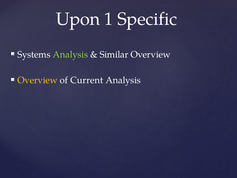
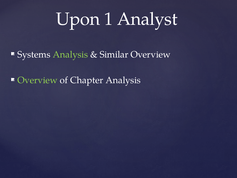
Specific: Specific -> Analyst
Overview at (37, 80) colour: yellow -> light green
Current: Current -> Chapter
